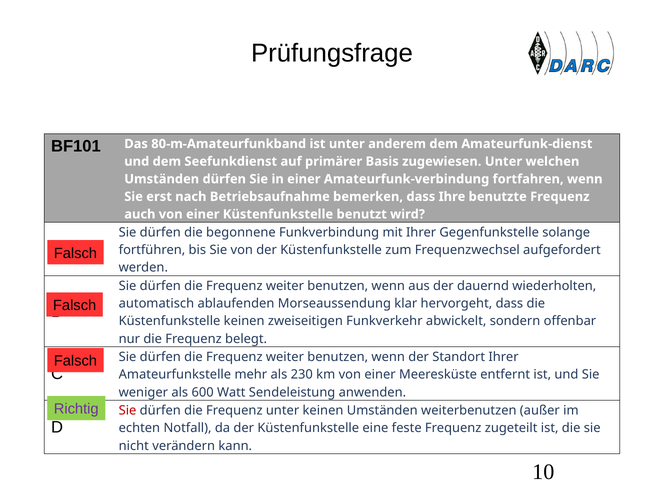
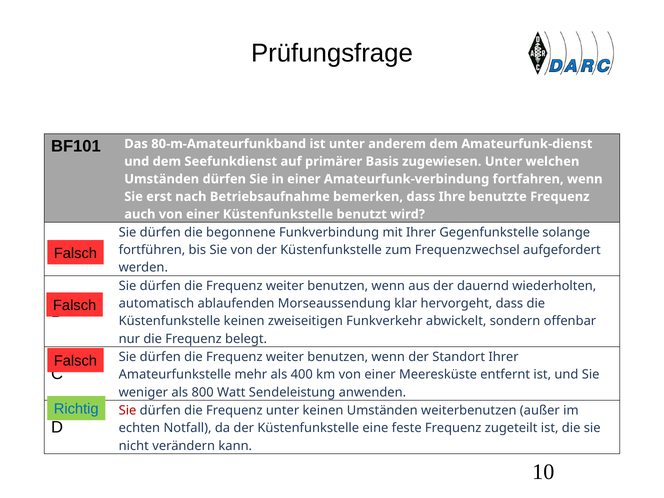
230: 230 -> 400
600: 600 -> 800
Richtig colour: purple -> blue
